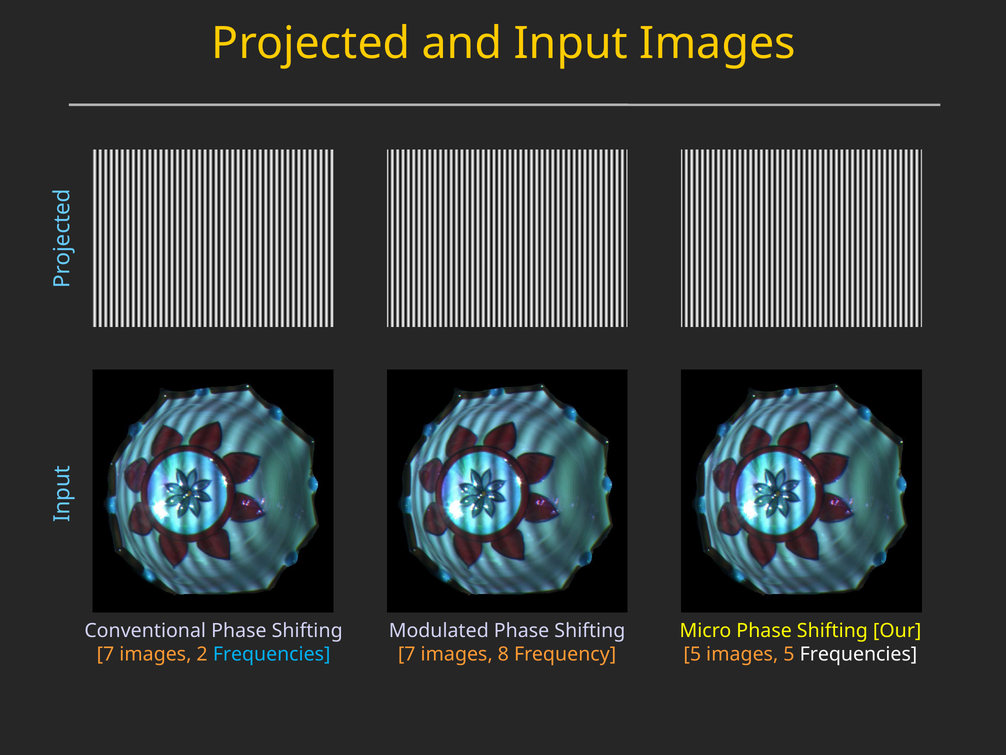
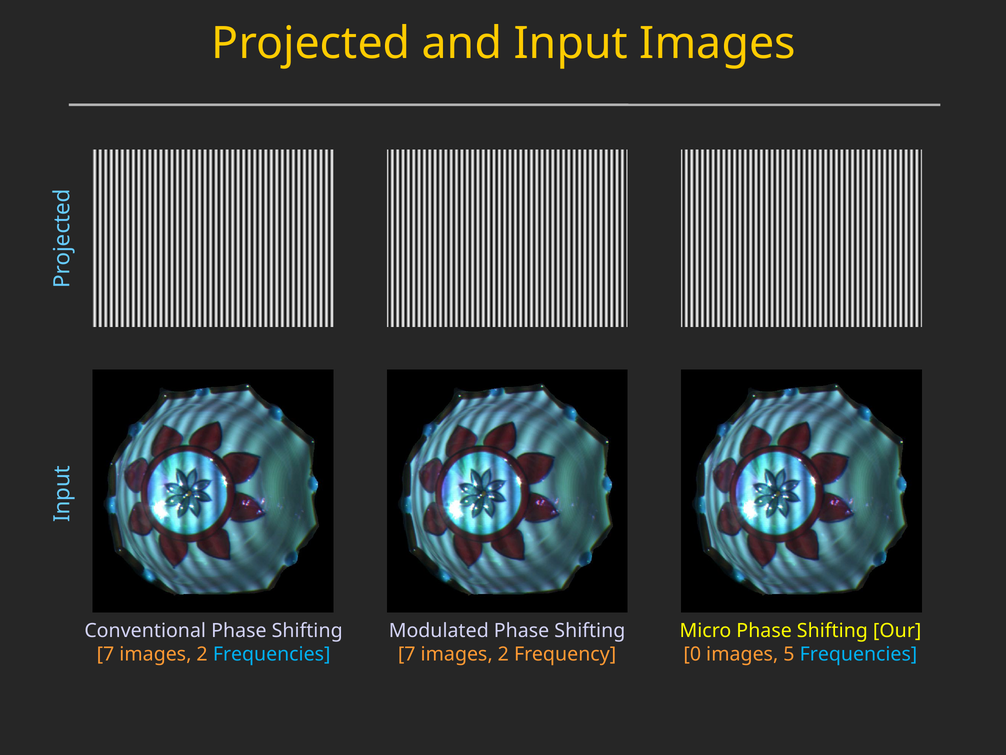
8 at (503, 654): 8 -> 2
5 at (692, 654): 5 -> 0
Frequencies at (859, 654) colour: white -> light blue
